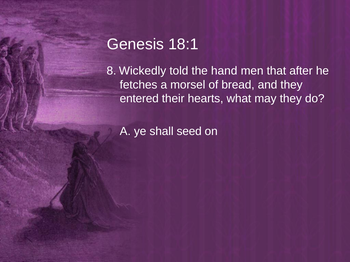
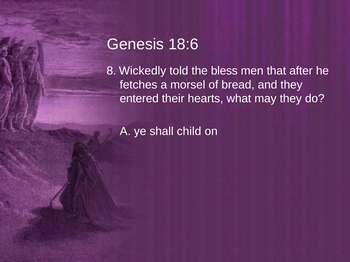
18:1: 18:1 -> 18:6
hand: hand -> bless
seed: seed -> child
